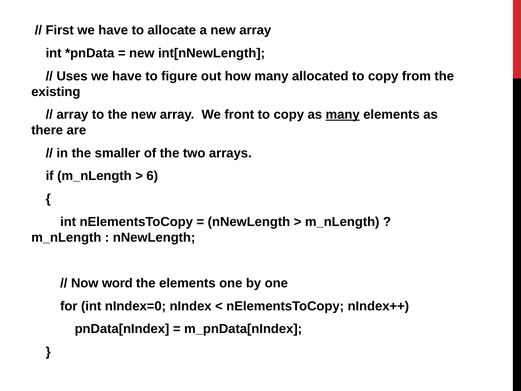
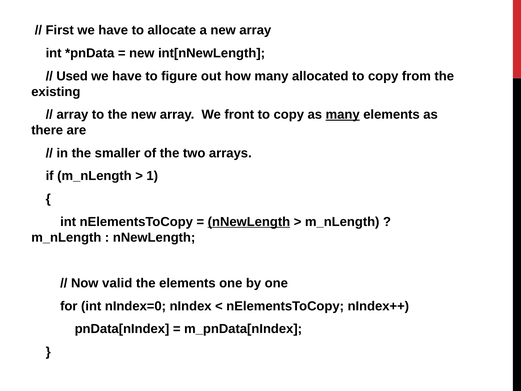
Uses: Uses -> Used
6: 6 -> 1
nNewLength at (249, 222) underline: none -> present
word: word -> valid
